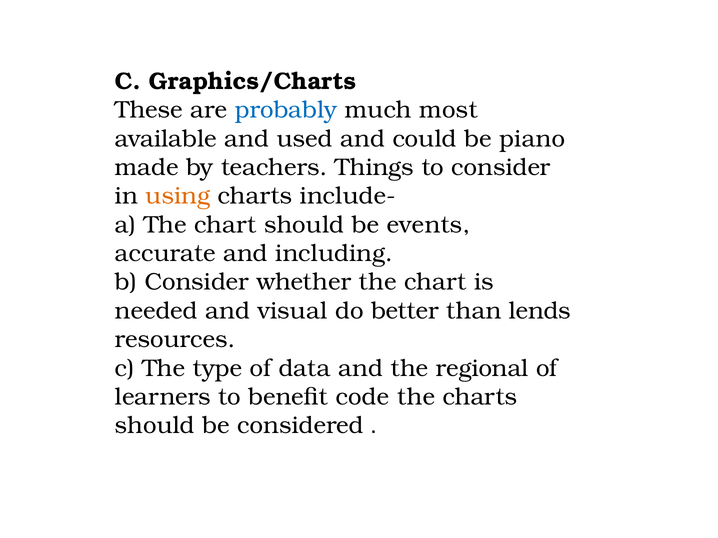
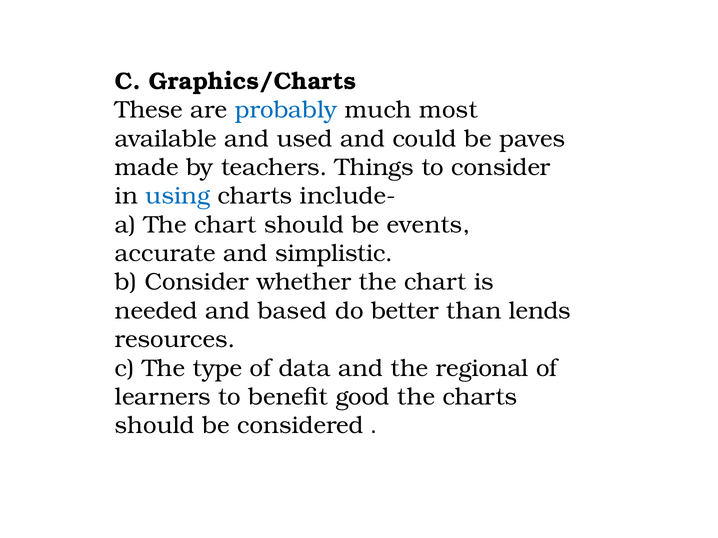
piano: piano -> paves
using colour: orange -> blue
including: including -> simplistic
visual: visual -> based
code: code -> good
